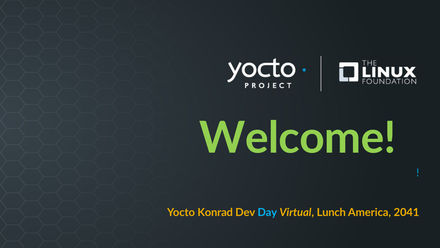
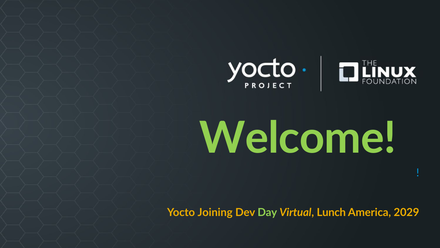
Konrad: Konrad -> Joining
Day colour: light blue -> light green
2041: 2041 -> 2029
